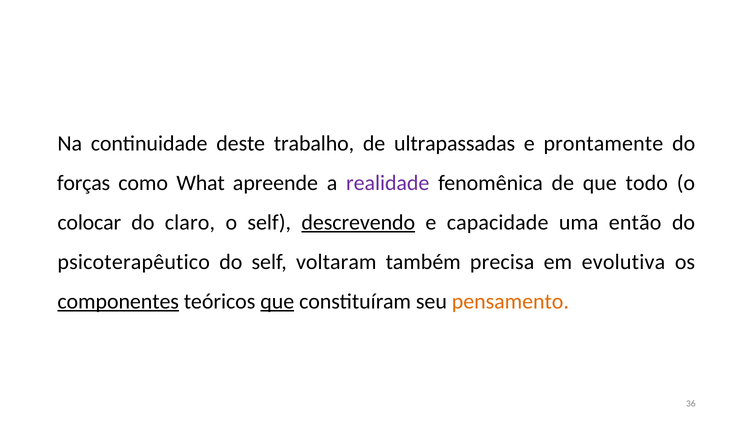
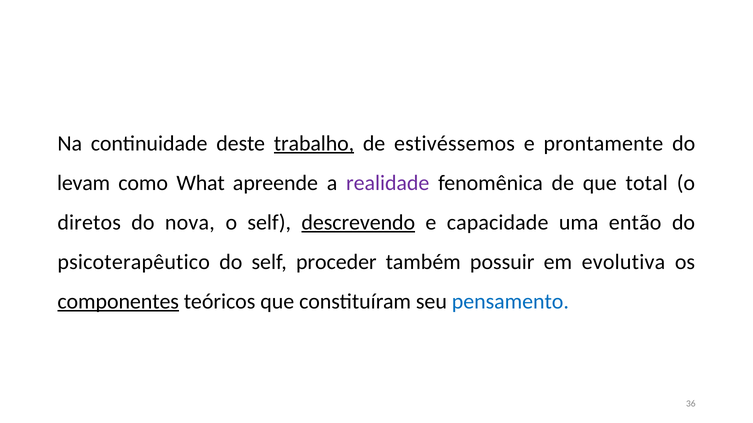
trabalho underline: none -> present
ultrapassadas: ultrapassadas -> estivéssemos
forças: forças -> levam
todo: todo -> total
colocar: colocar -> diretos
claro: claro -> nova
voltaram: voltaram -> proceder
precisa: precisa -> possuir
que at (277, 302) underline: present -> none
pensamento colour: orange -> blue
